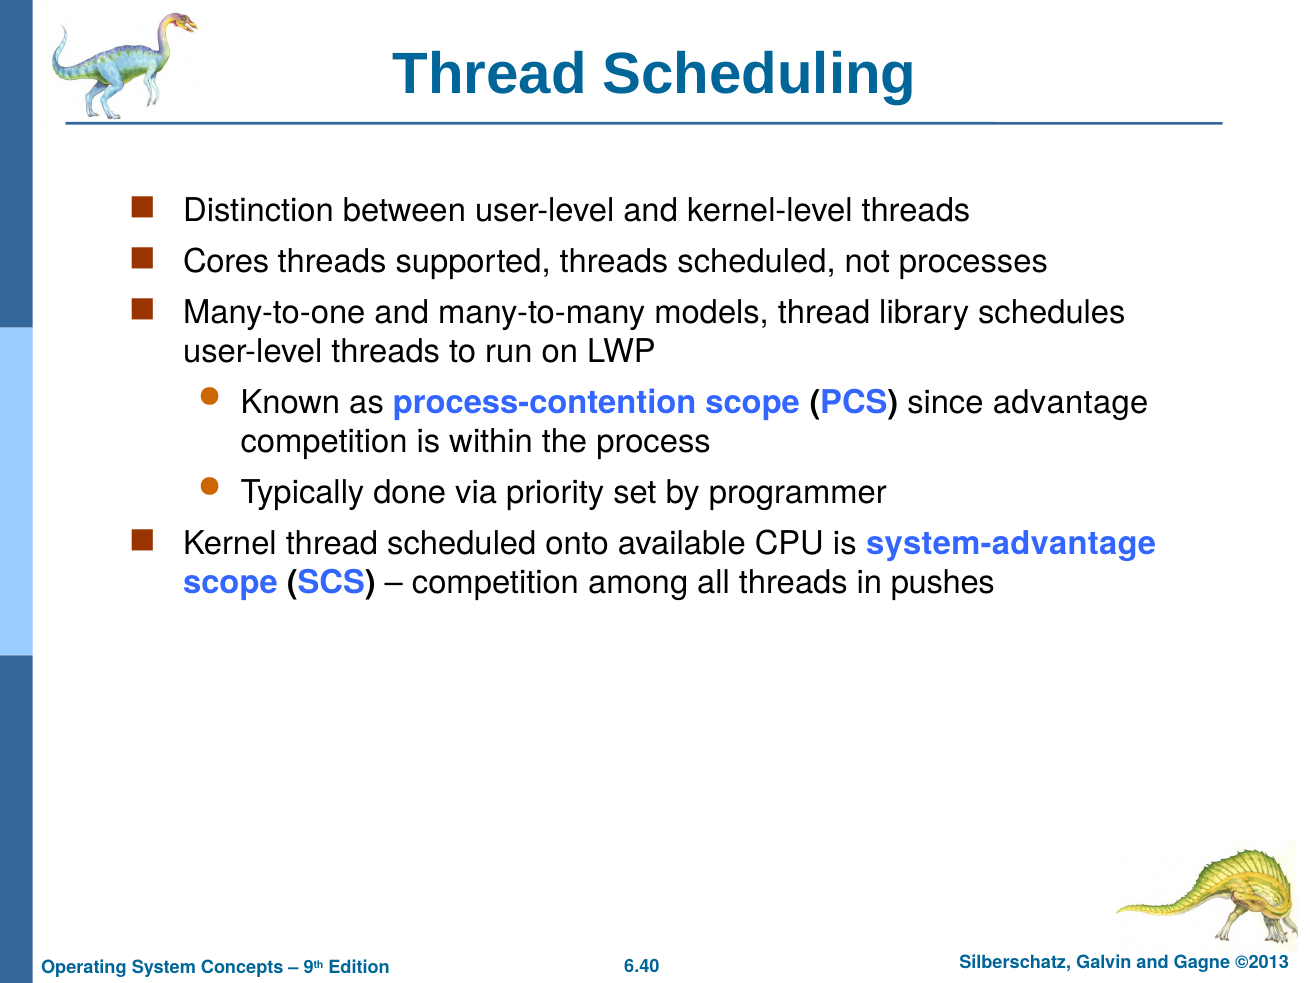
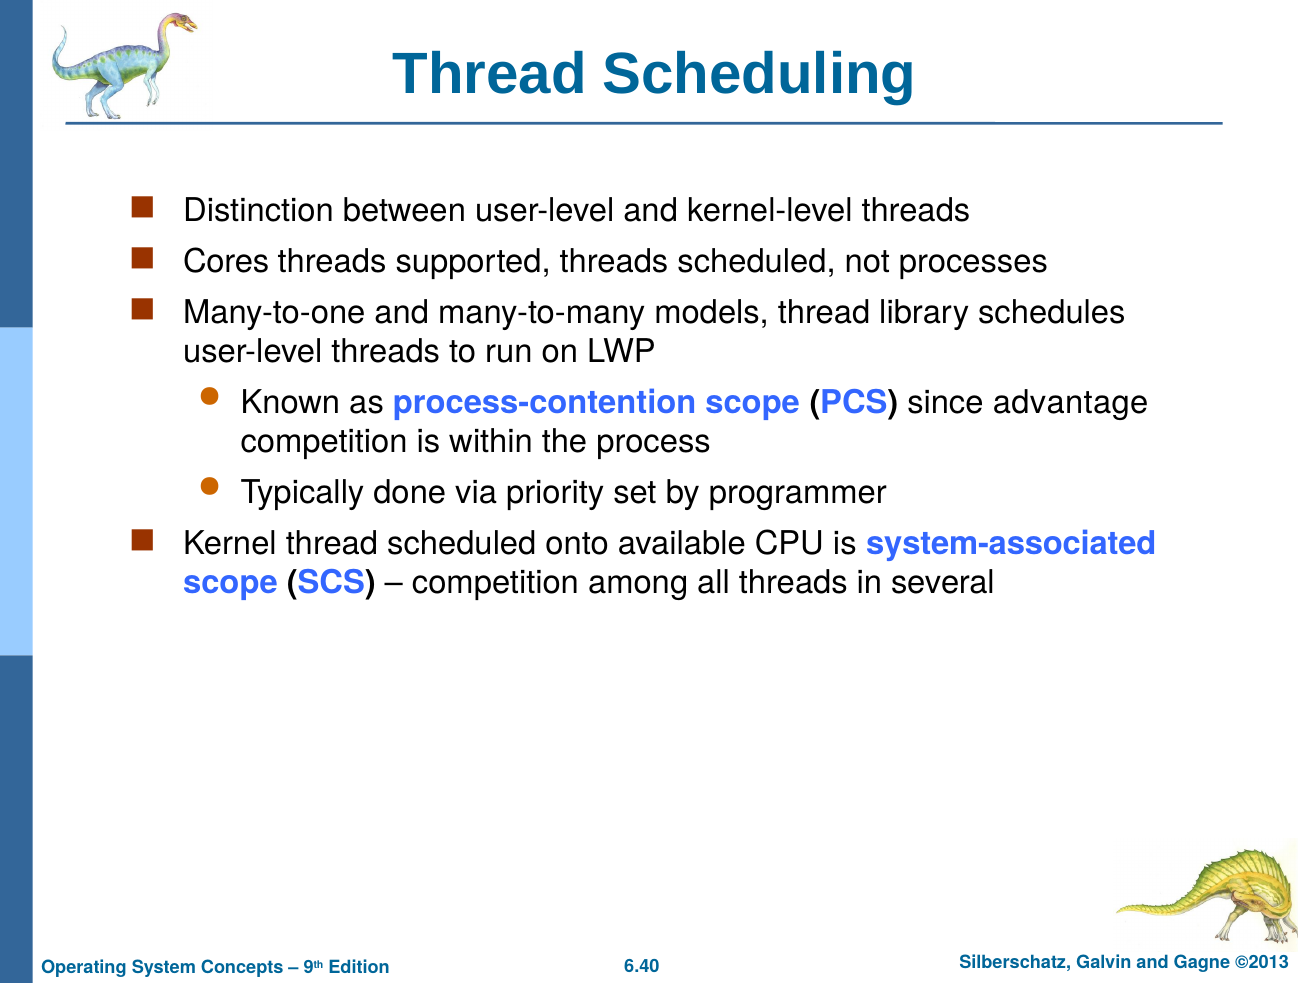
system-advantage: system-advantage -> system-associated
pushes: pushes -> several
